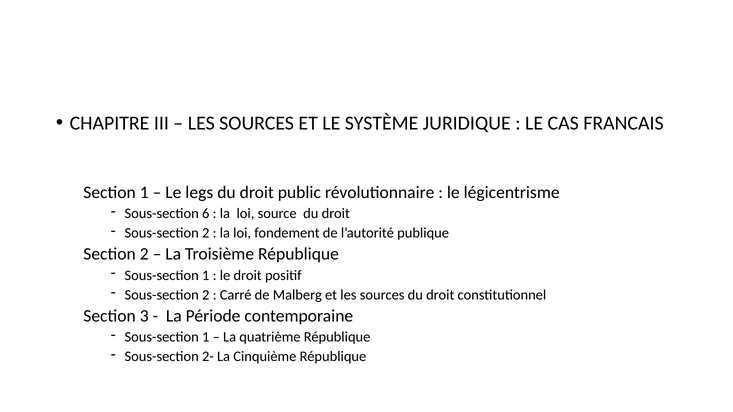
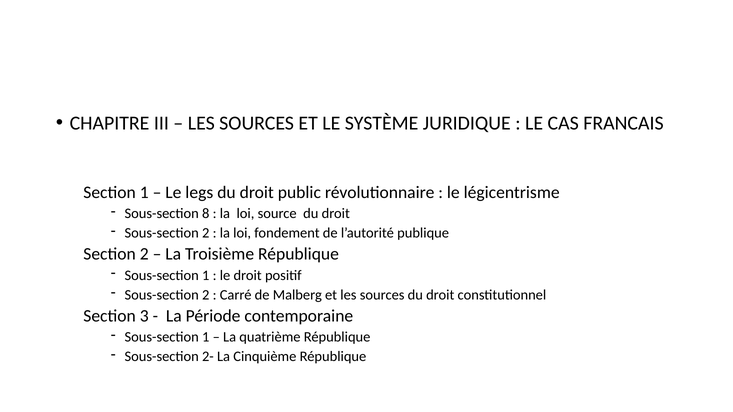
6: 6 -> 8
